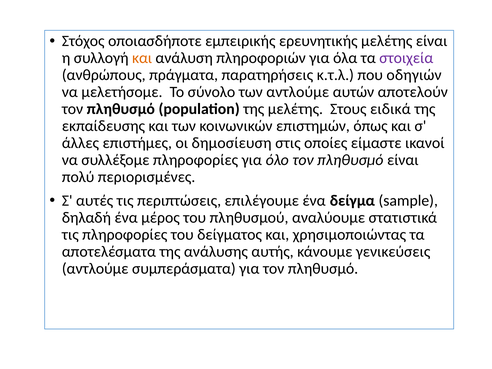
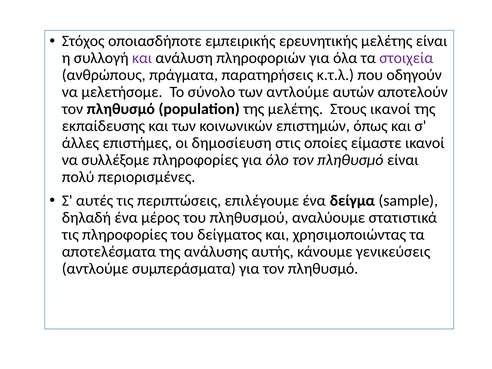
και at (142, 58) colour: orange -> purple
οδηγιών: οδηγιών -> οδηγούν
Στους ειδικά: ειδικά -> ικανοί
